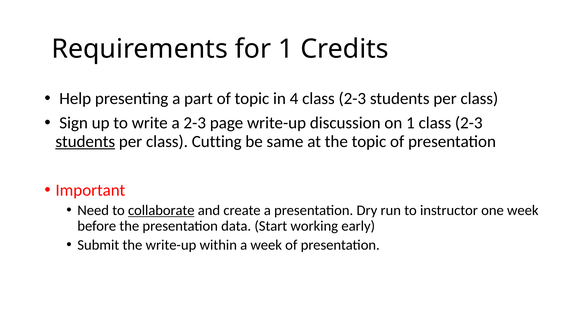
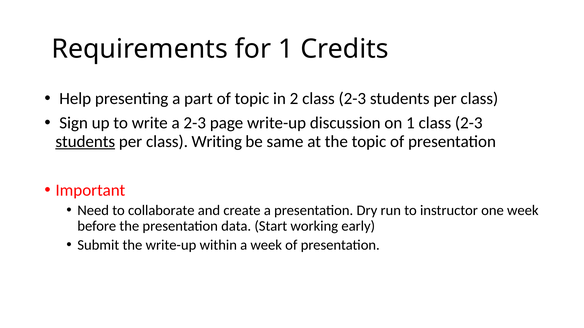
4: 4 -> 2
Cutting: Cutting -> Writing
collaborate underline: present -> none
